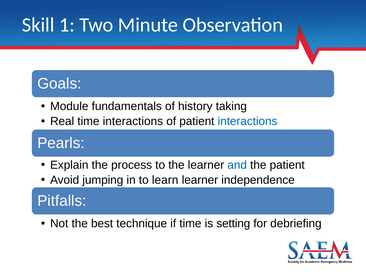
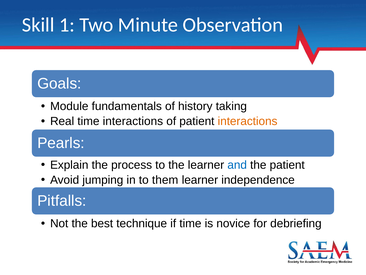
interactions at (248, 121) colour: blue -> orange
learn: learn -> them
setting: setting -> novice
